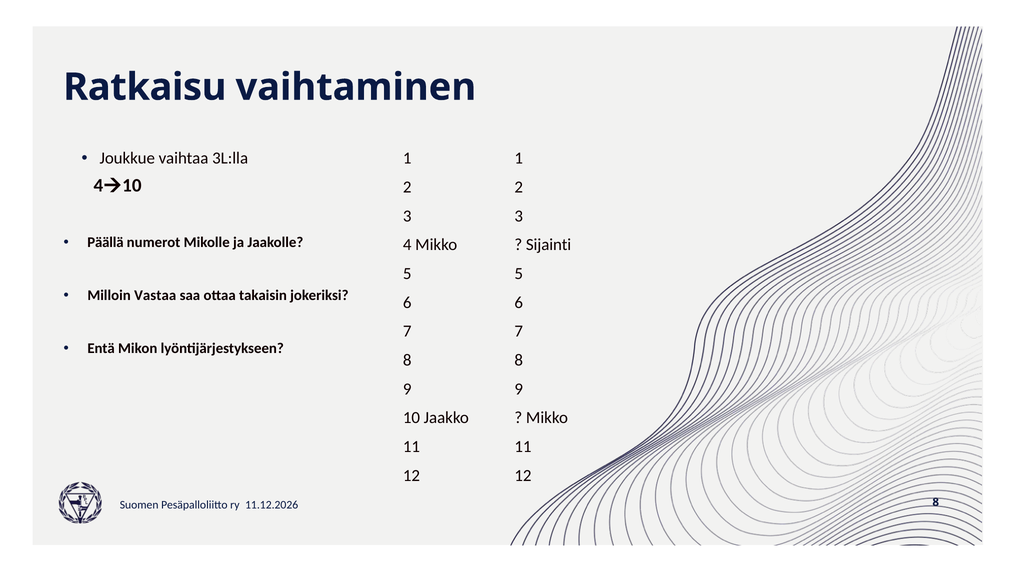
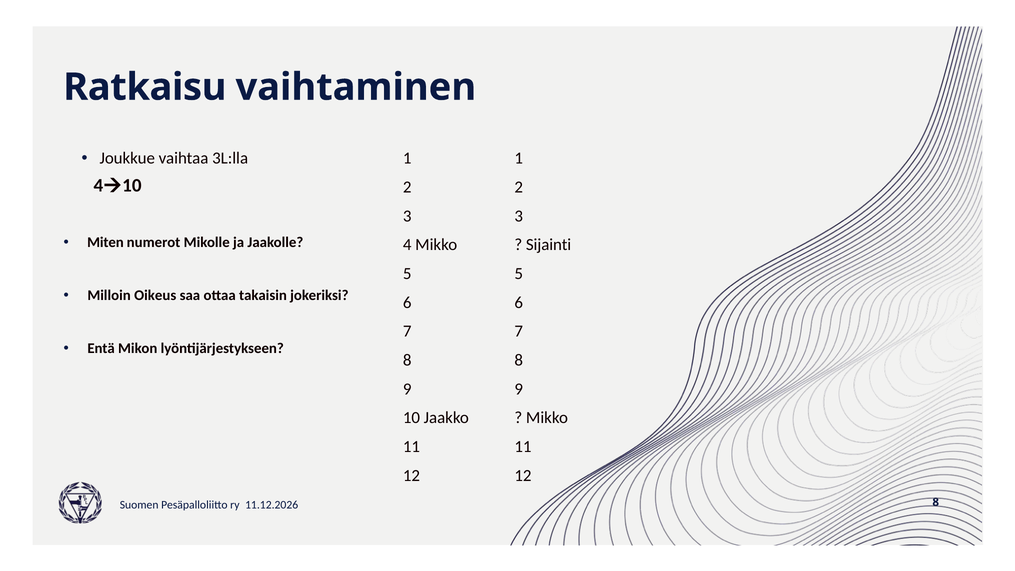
Päällä: Päällä -> Miten
Vastaa: Vastaa -> Oikeus
